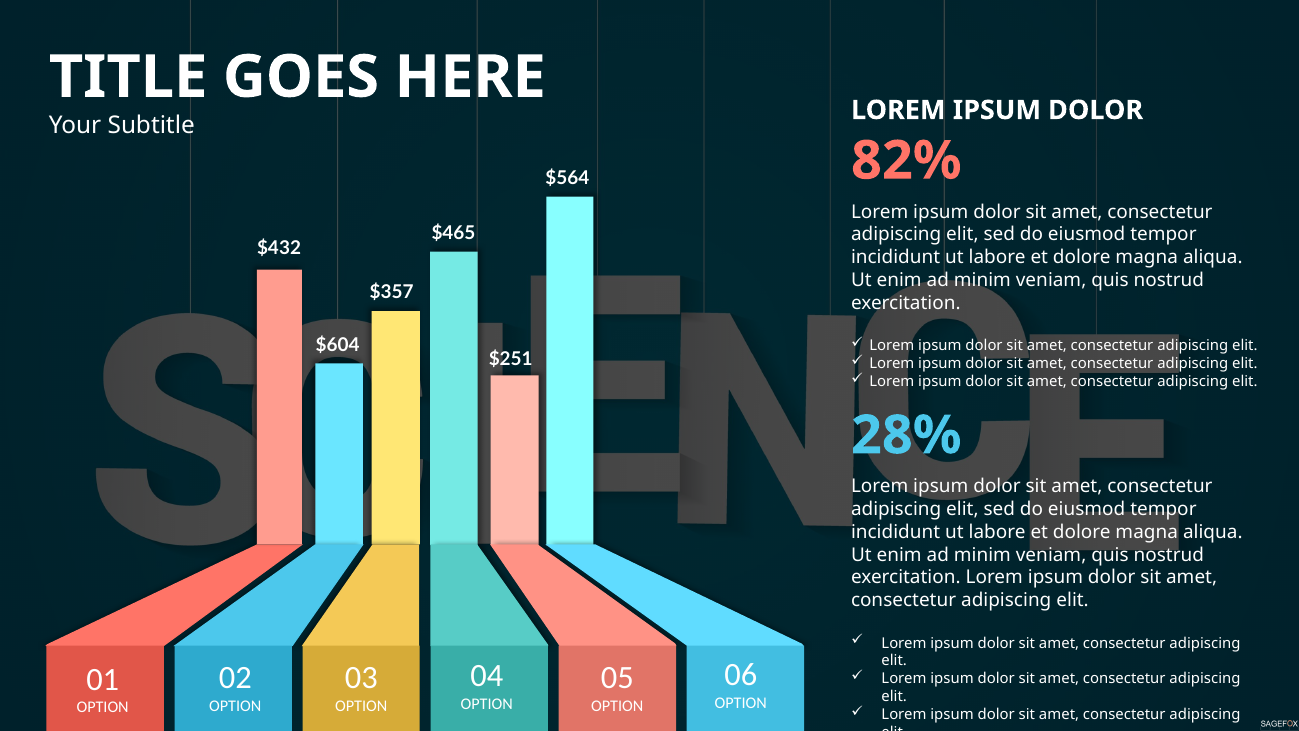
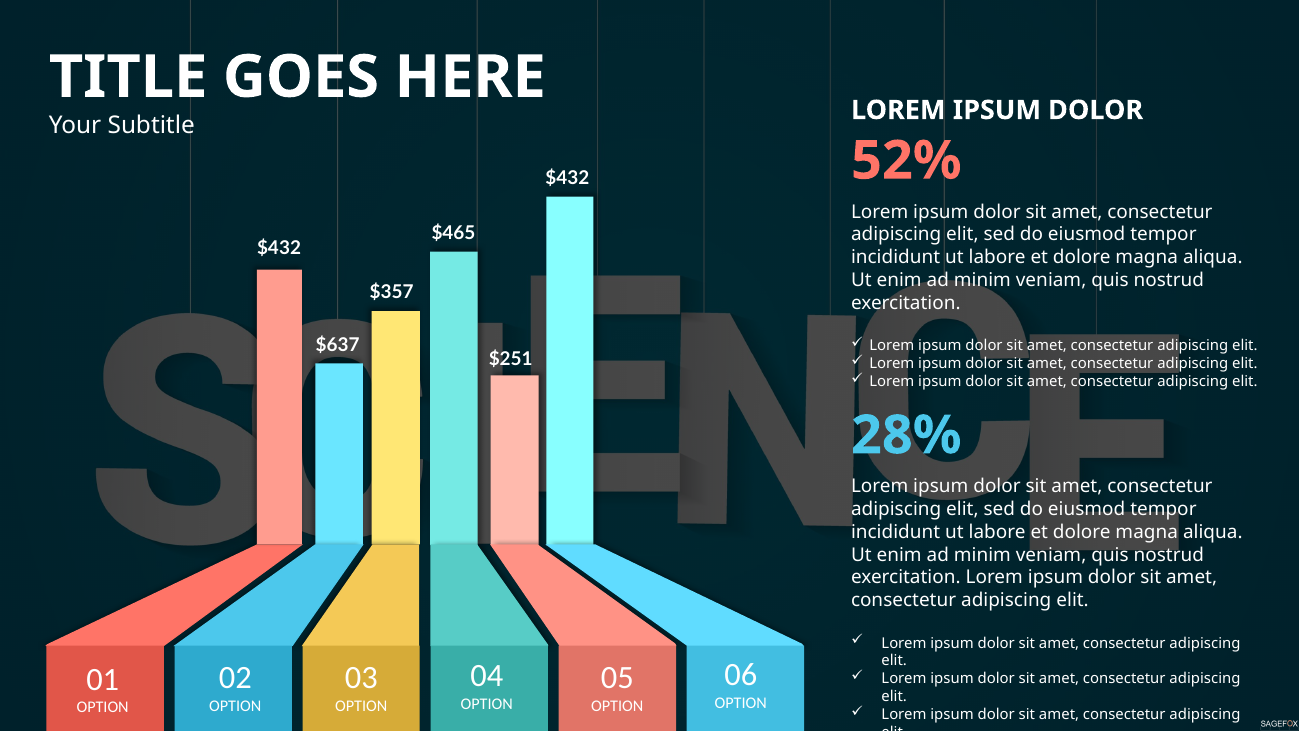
82%: 82% -> 52%
$564 at (567, 178): $564 -> $432
$604: $604 -> $637
